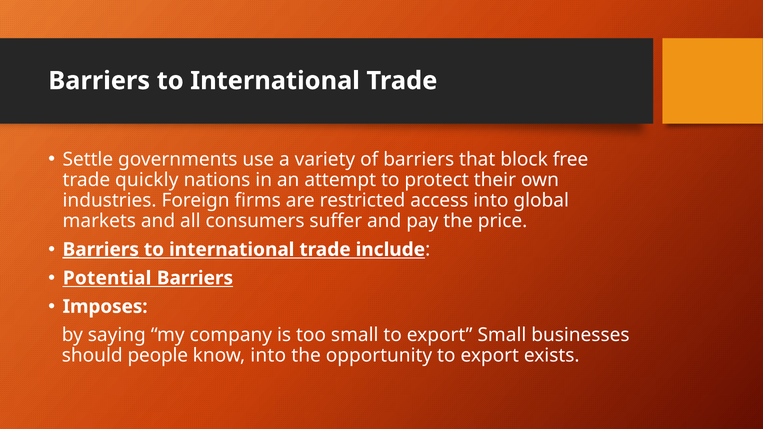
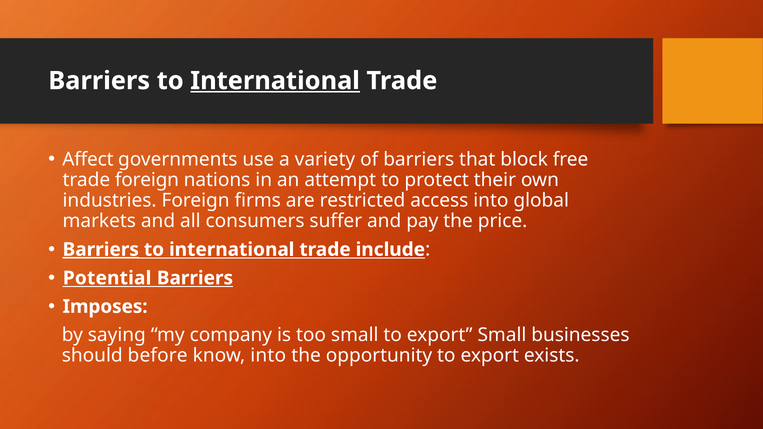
International at (275, 81) underline: none -> present
Settle: Settle -> Affect
trade quickly: quickly -> foreign
people: people -> before
